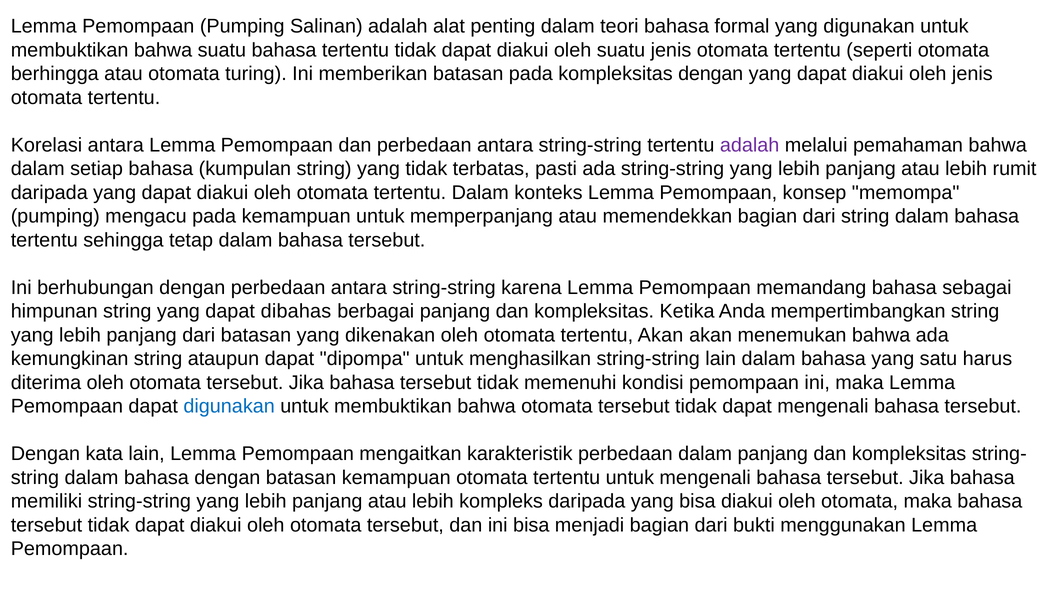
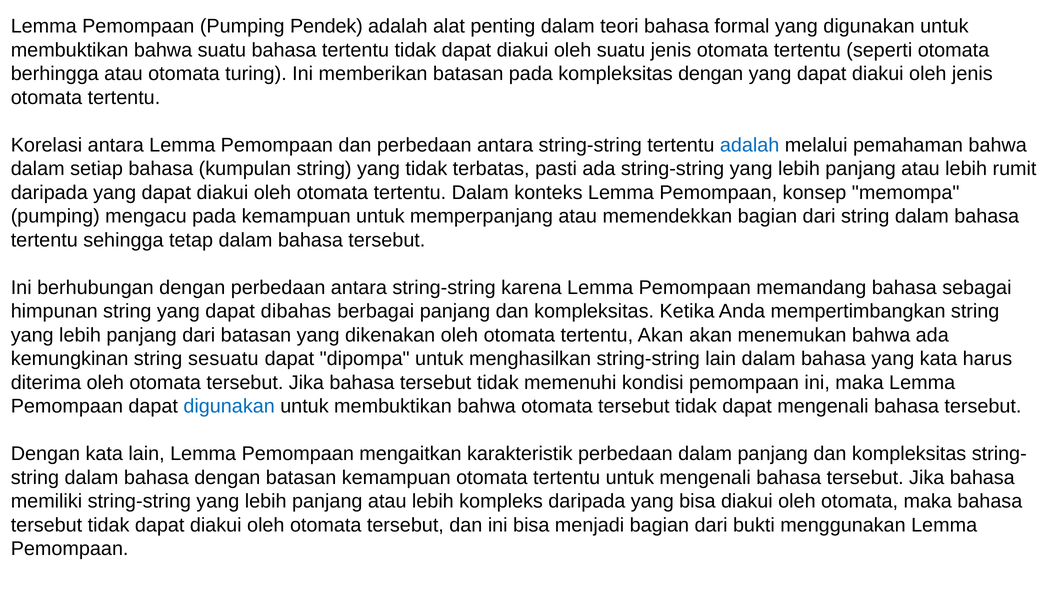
Salinan: Salinan -> Pendek
adalah at (750, 145) colour: purple -> blue
ataupun: ataupun -> sesuatu
yang satu: satu -> kata
